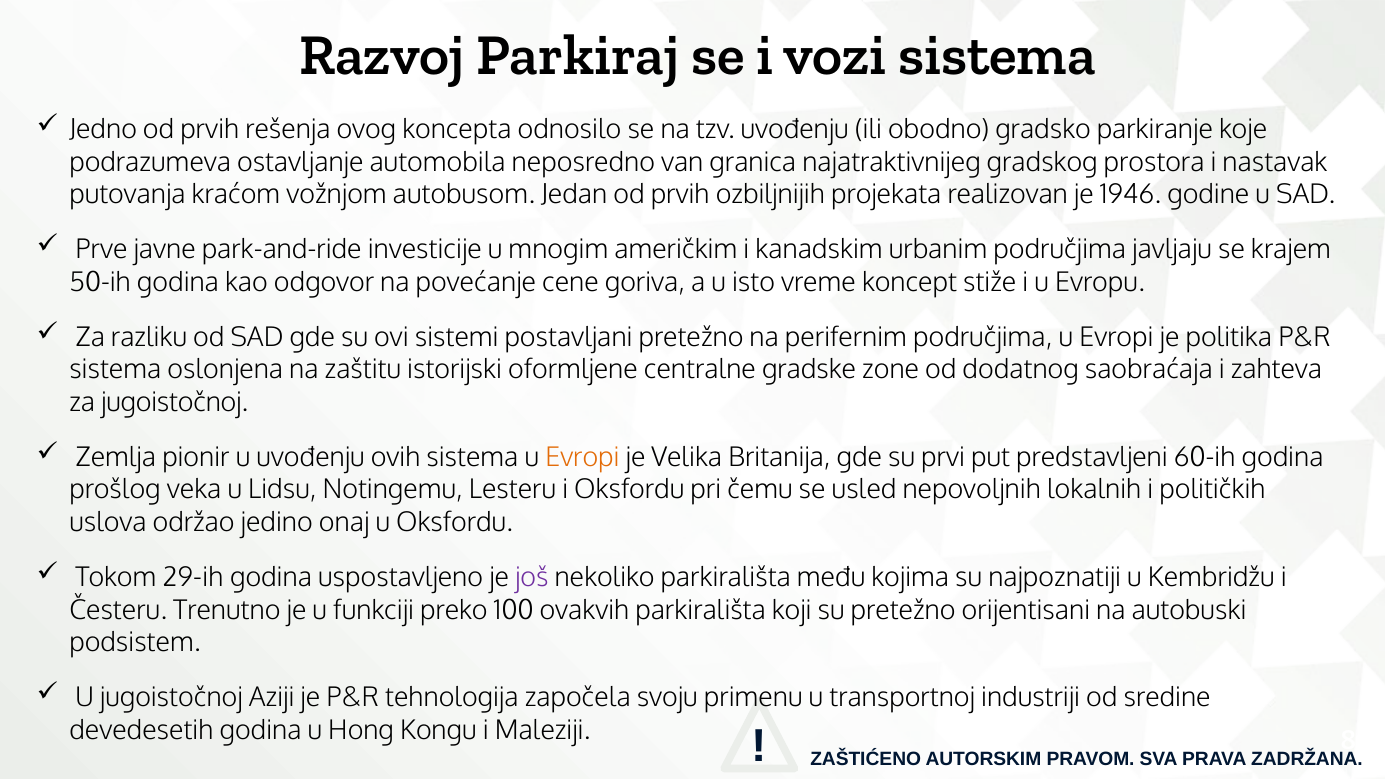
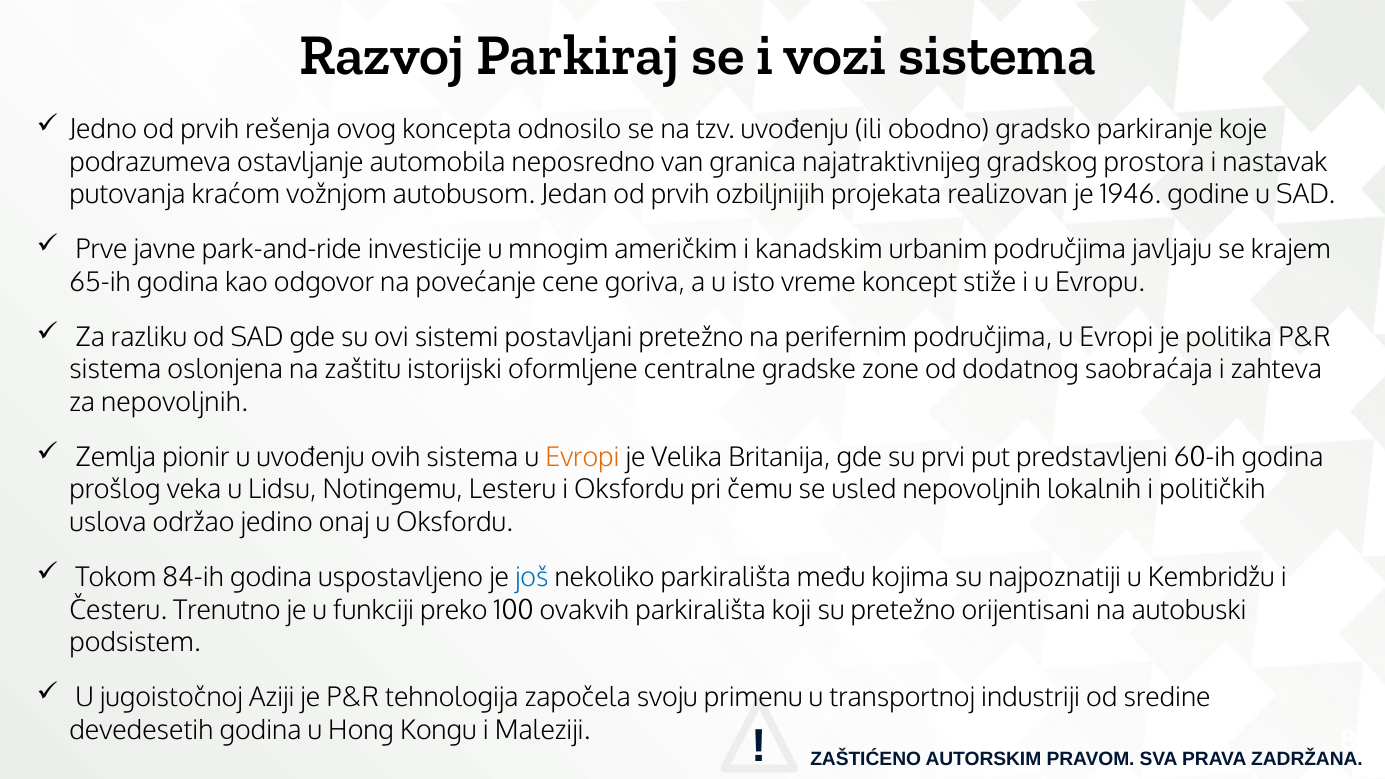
50-ih: 50-ih -> 65-ih
za jugoistočnoj: jugoistočnoj -> nepovoljnih
29-ih: 29-ih -> 84-ih
još colour: purple -> blue
